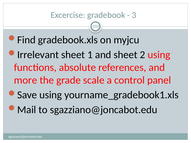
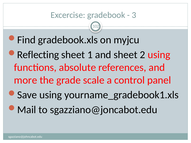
Irrelevant: Irrelevant -> Reflecting
